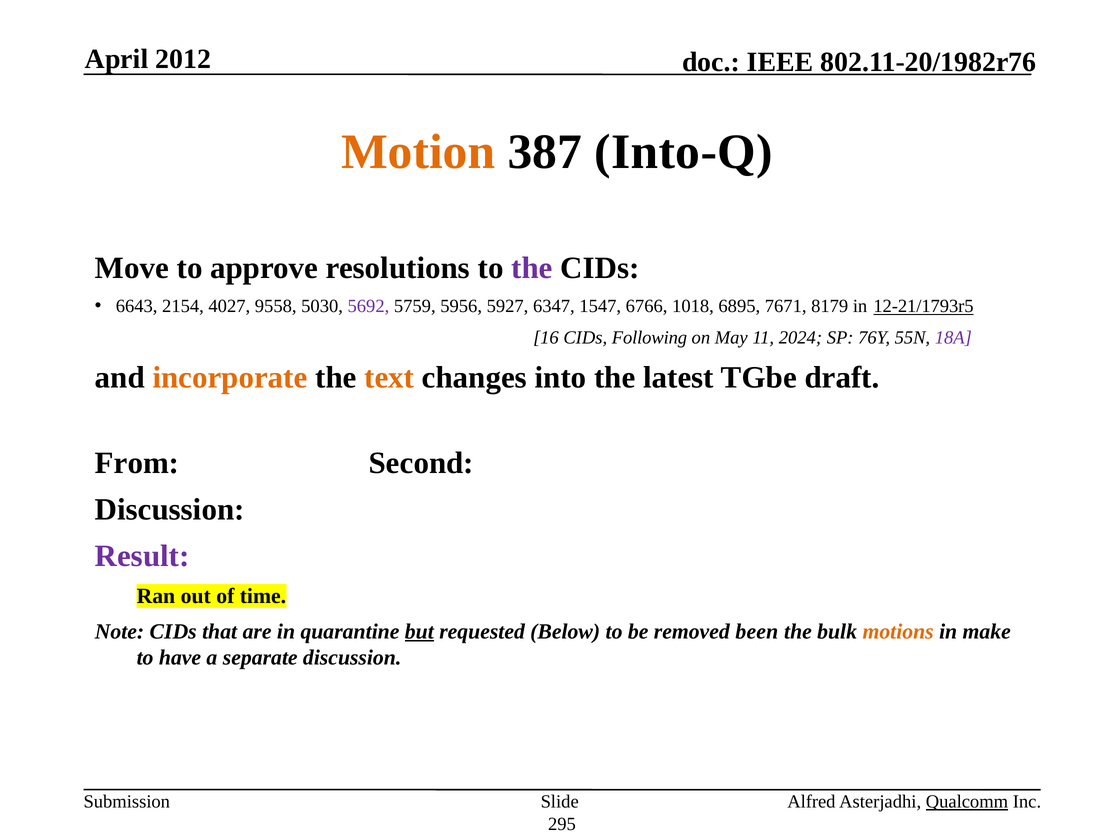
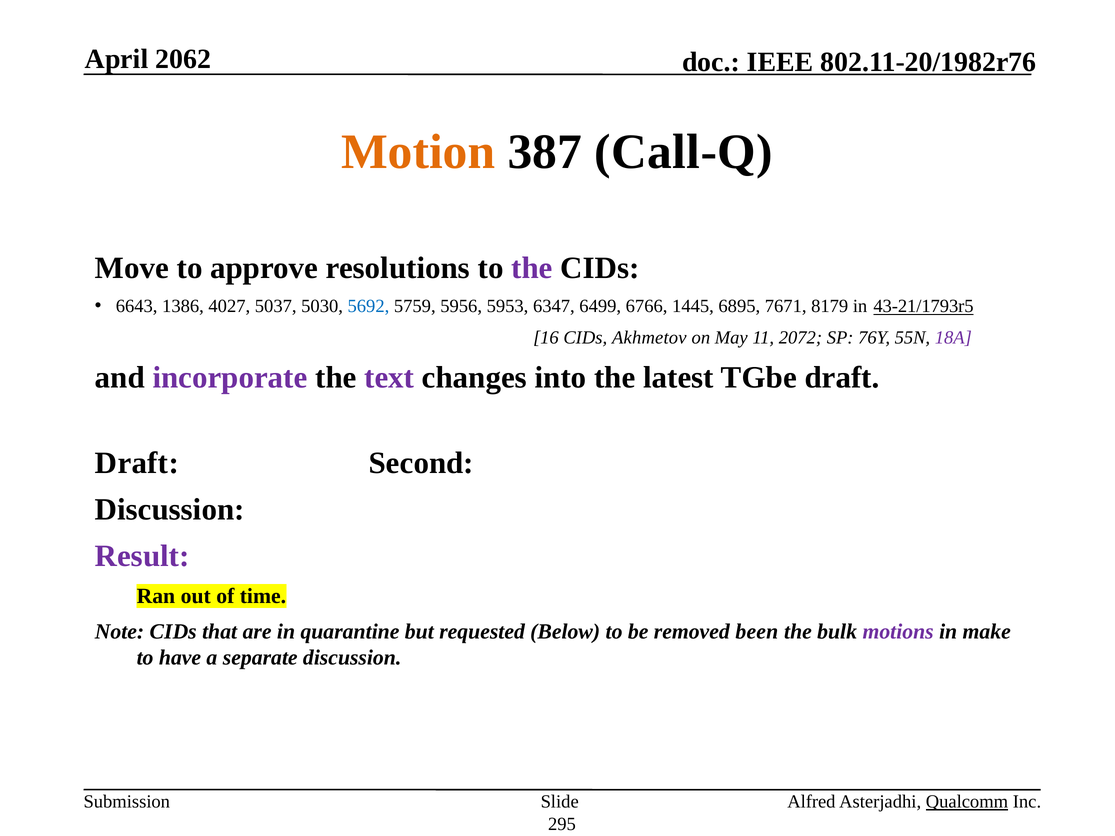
2012: 2012 -> 2062
Into-Q: Into-Q -> Call-Q
2154: 2154 -> 1386
9558: 9558 -> 5037
5692 colour: purple -> blue
5927: 5927 -> 5953
1547: 1547 -> 6499
1018: 1018 -> 1445
12-21/1793r5: 12-21/1793r5 -> 43-21/1793r5
Following: Following -> Akhmetov
2024: 2024 -> 2072
incorporate colour: orange -> purple
text colour: orange -> purple
From at (137, 463): From -> Draft
but underline: present -> none
motions colour: orange -> purple
